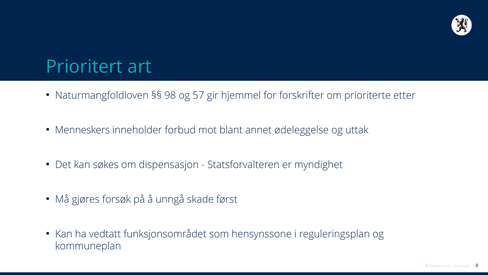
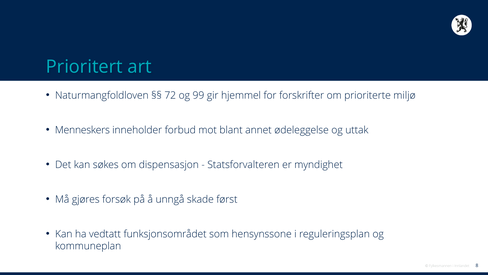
98: 98 -> 72
57: 57 -> 99
etter: etter -> miljø
